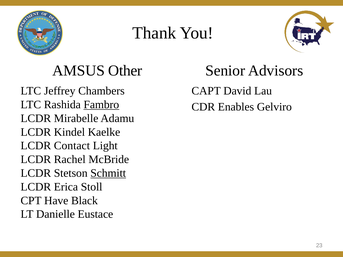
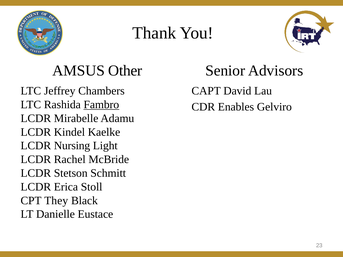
Contact: Contact -> Nursing
Schmitt underline: present -> none
Have: Have -> They
